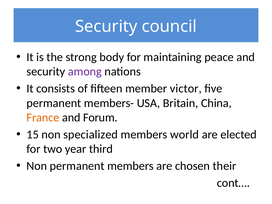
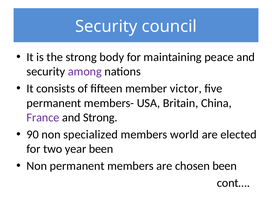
France colour: orange -> purple
and Forum: Forum -> Strong
15: 15 -> 90
year third: third -> been
chosen their: their -> been
